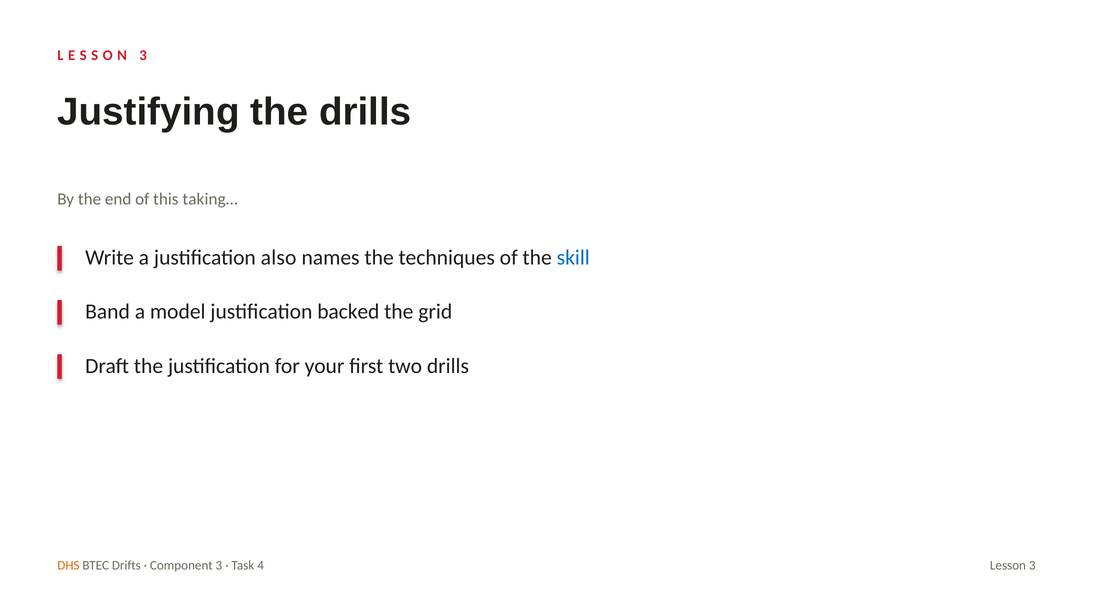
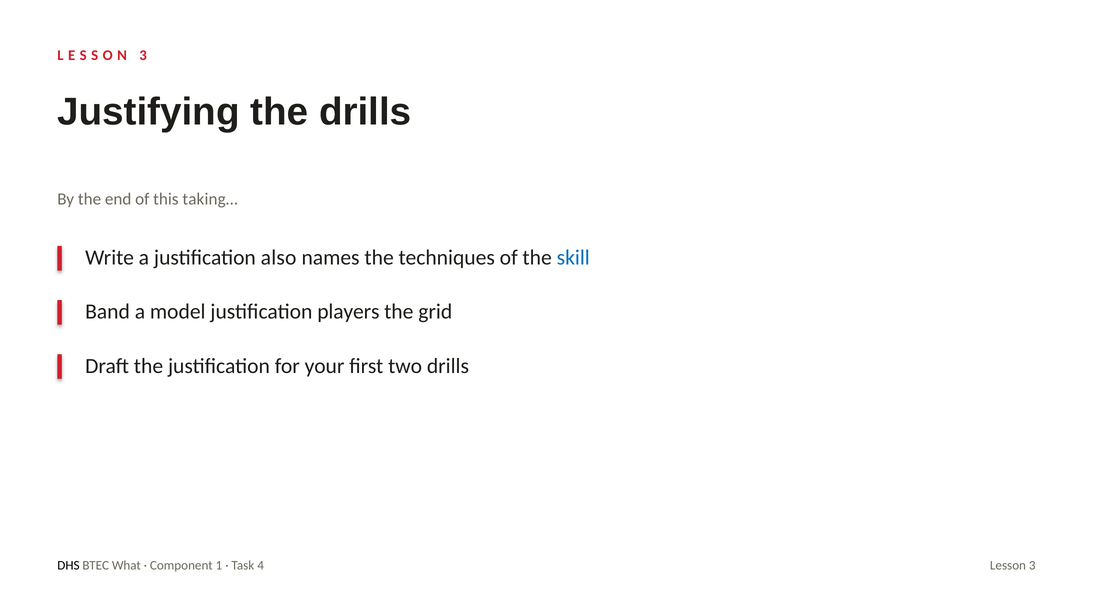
backed: backed -> players
DHS colour: orange -> black
Drifts: Drifts -> What
Component 3: 3 -> 1
